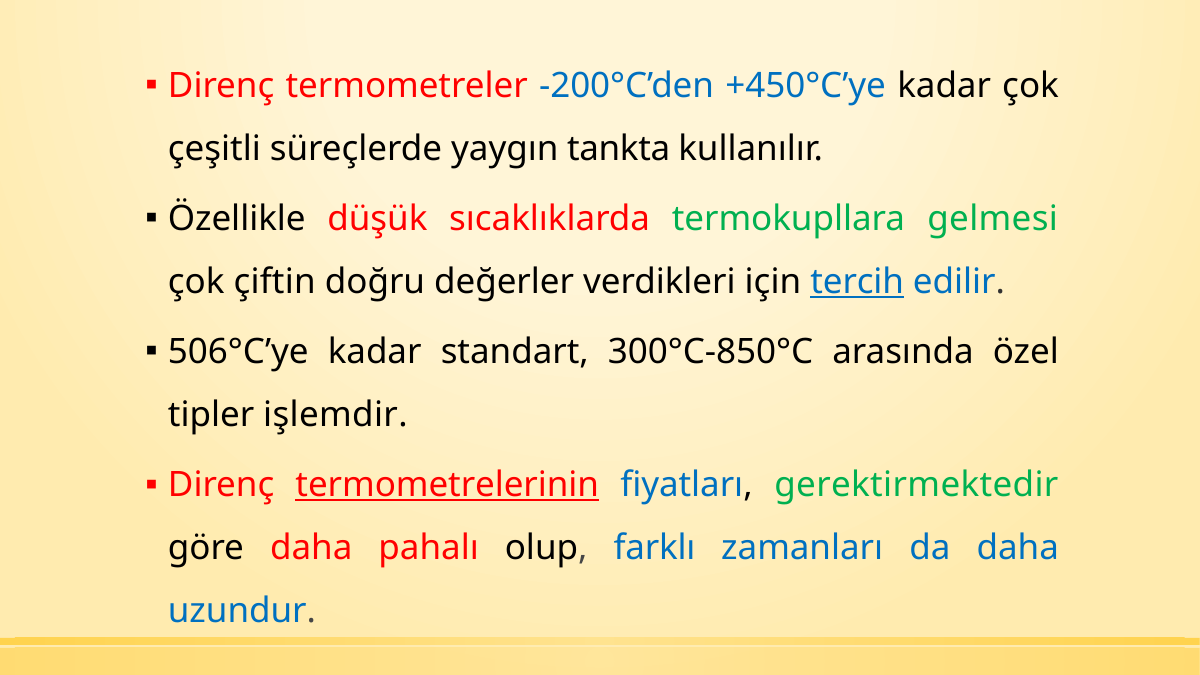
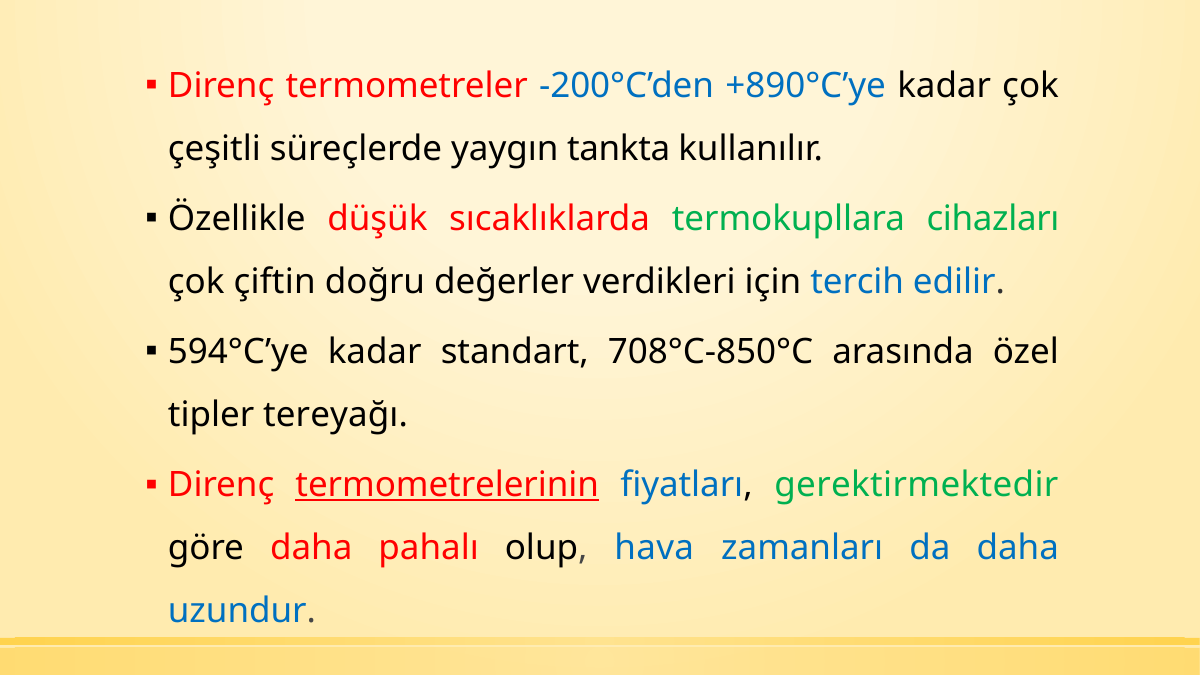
+450°C’ye: +450°C’ye -> +890°C’ye
gelmesi: gelmesi -> cihazları
tercih underline: present -> none
506°C’ye: 506°C’ye -> 594°C’ye
300°C-850°C: 300°C-850°C -> 708°C-850°C
işlemdir: işlemdir -> tereyağı
farklı: farklı -> hava
